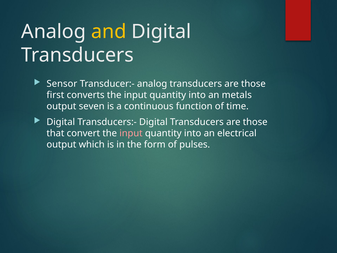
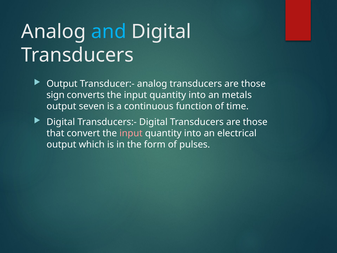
and colour: yellow -> light blue
Sensor at (62, 84): Sensor -> Output
first: first -> sign
